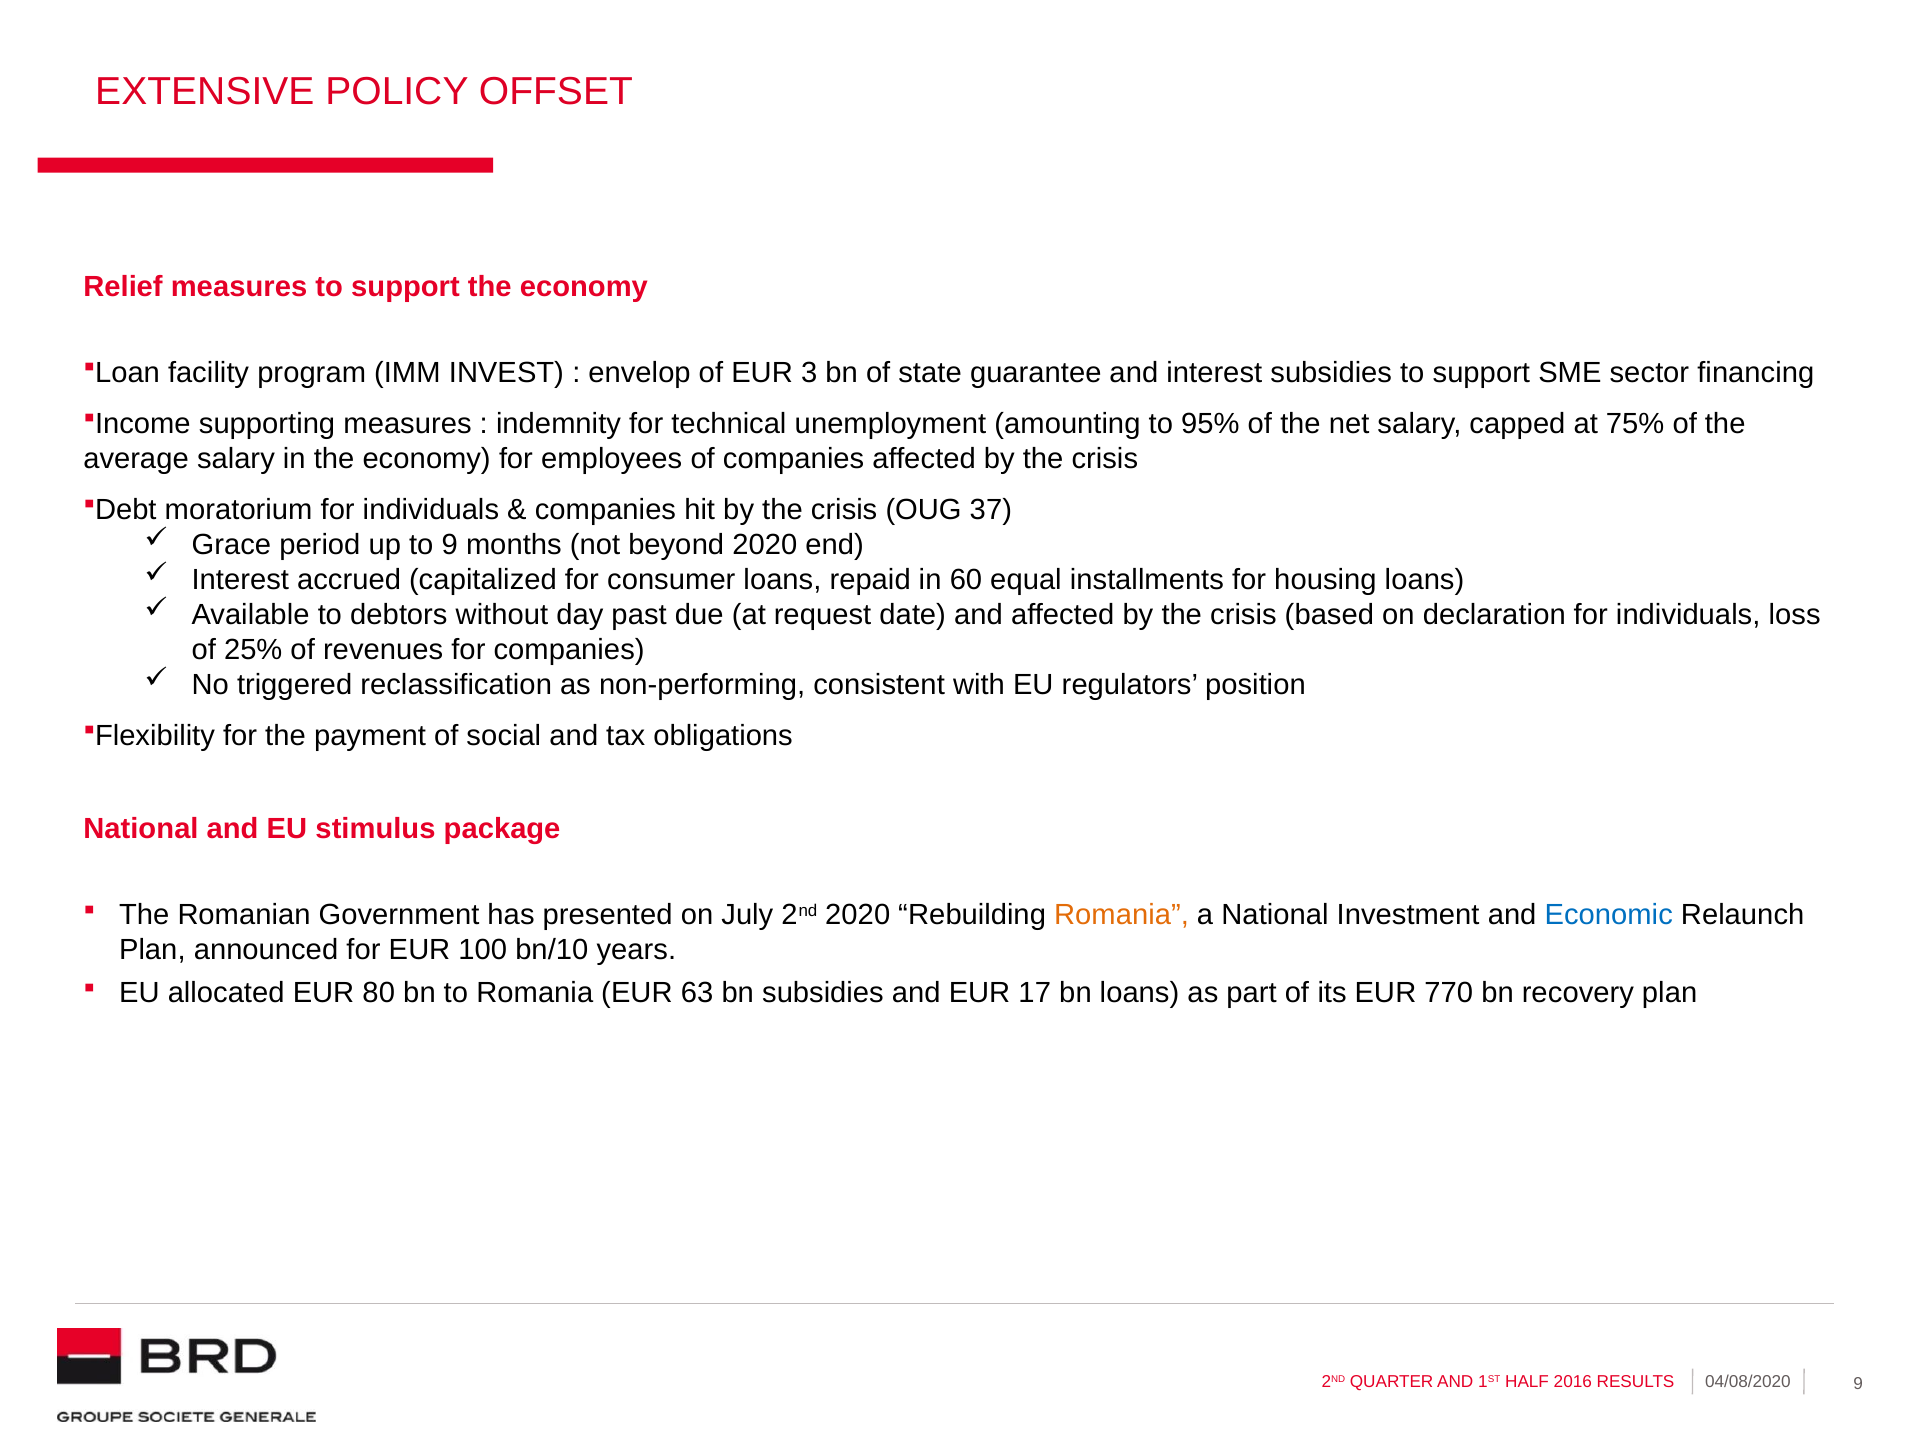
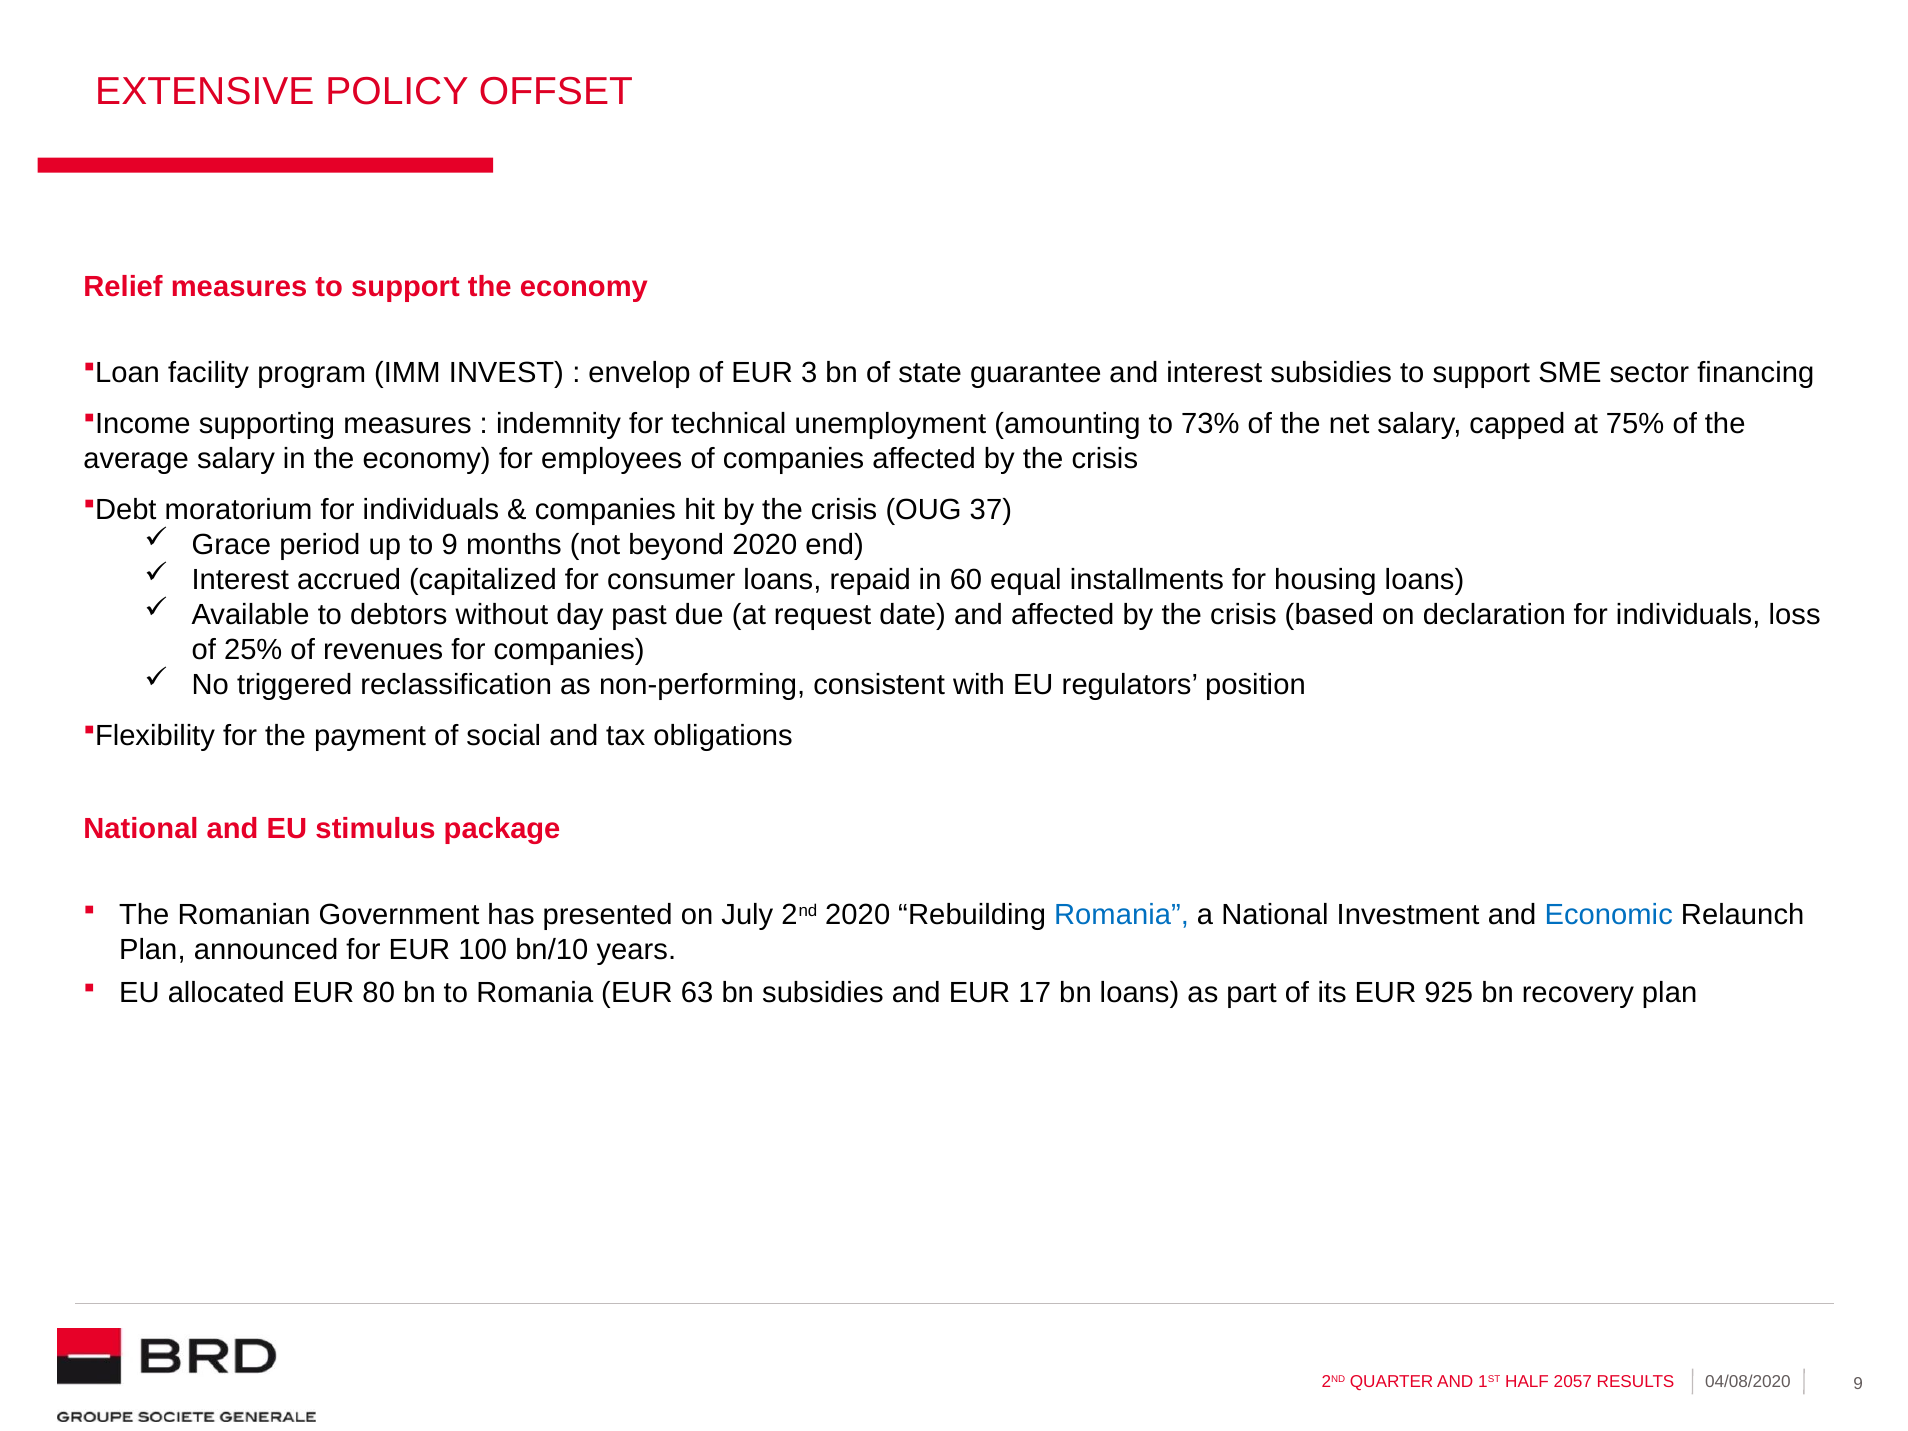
95%: 95% -> 73%
Romania at (1121, 915) colour: orange -> blue
770: 770 -> 925
2016: 2016 -> 2057
